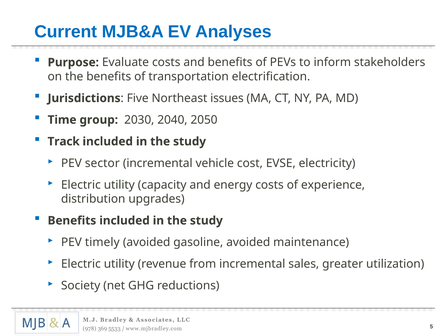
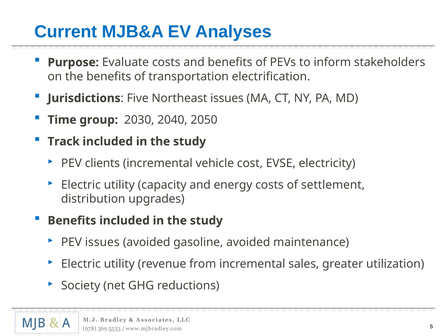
sector: sector -> clients
experience: experience -> settlement
PEV timely: timely -> issues
